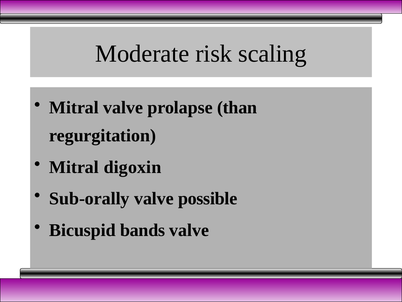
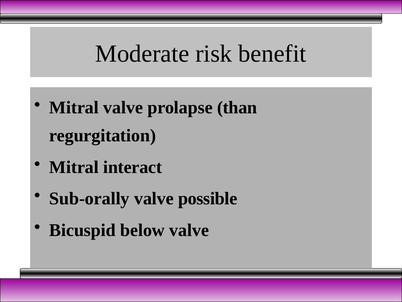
scaling: scaling -> benefit
digoxin: digoxin -> interact
bands: bands -> below
